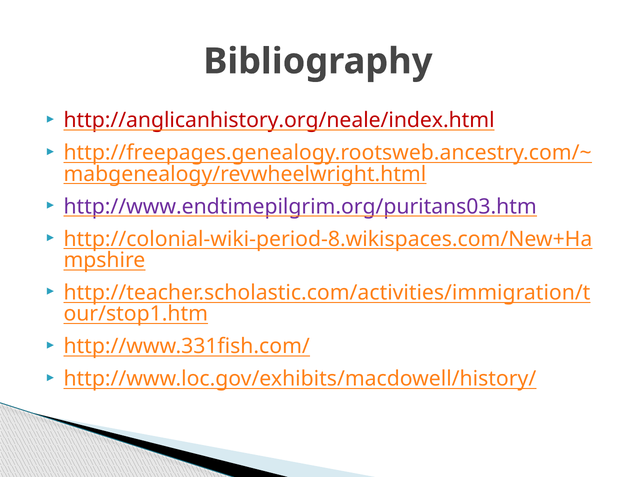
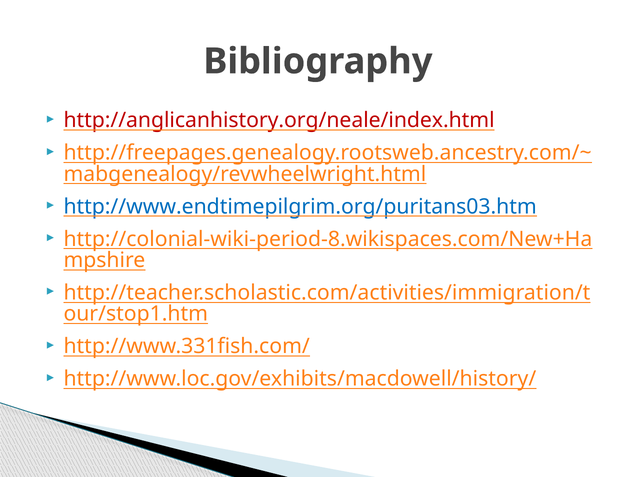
http://www.endtimepilgrim.org/puritans03.htm colour: purple -> blue
